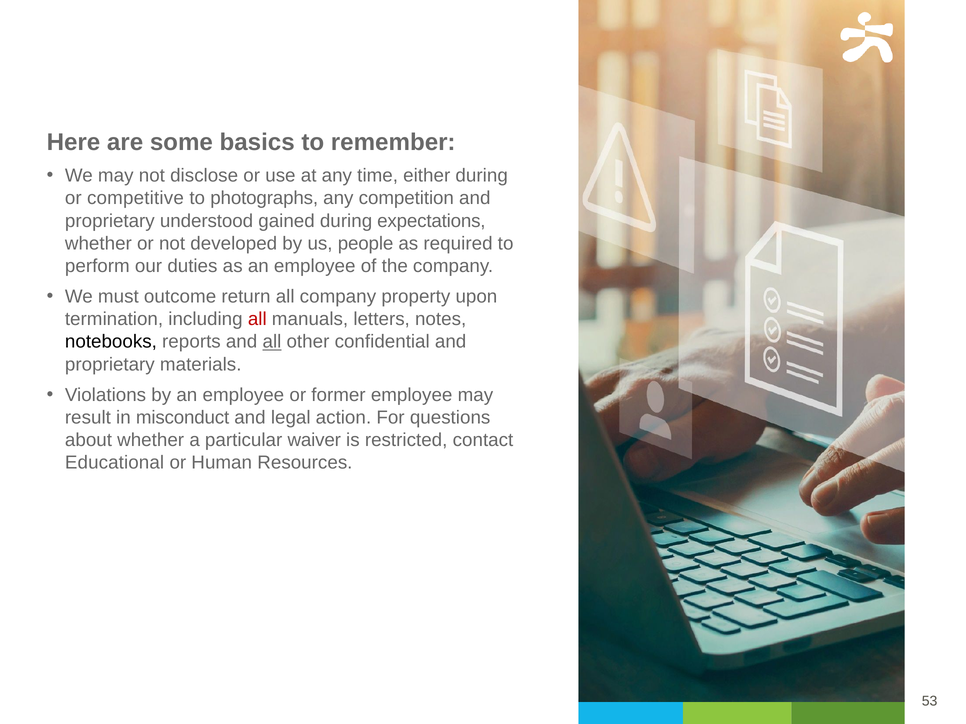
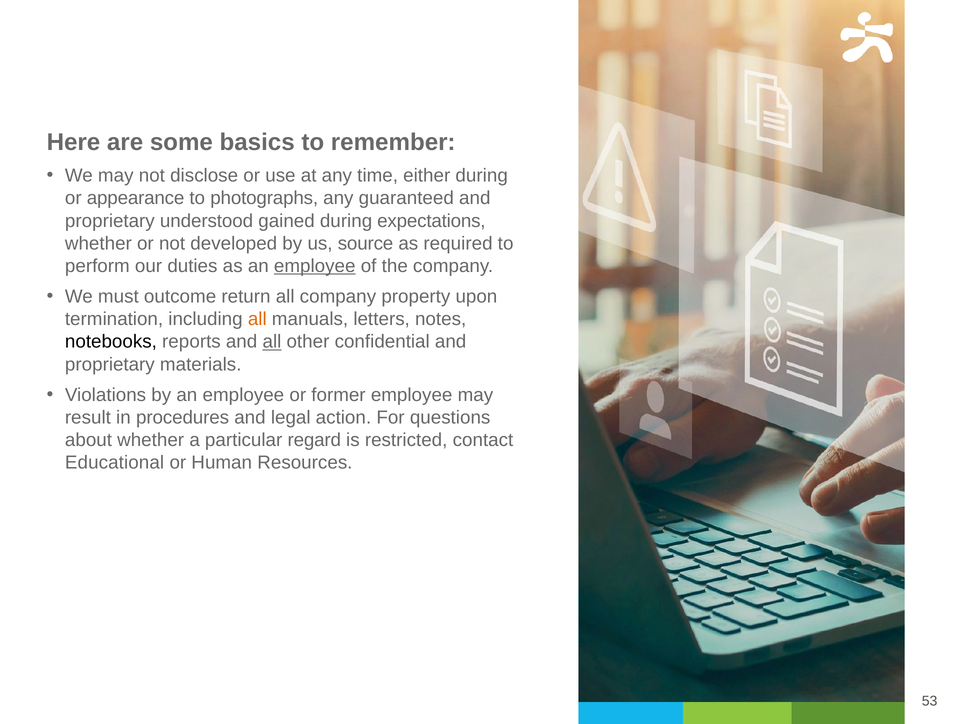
competitive: competitive -> appearance
competition: competition -> guaranteed
people: people -> source
employee at (315, 266) underline: none -> present
all at (257, 319) colour: red -> orange
misconduct: misconduct -> procedures
waiver: waiver -> regard
